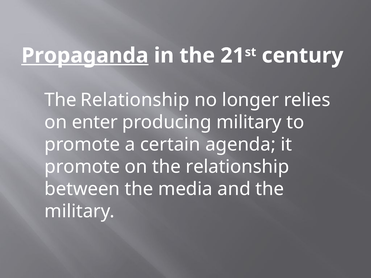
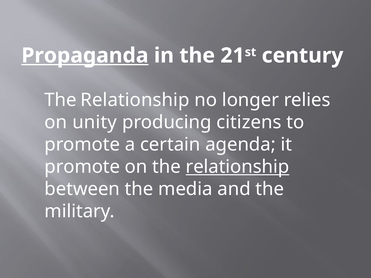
enter: enter -> unity
producing military: military -> citizens
relationship at (237, 167) underline: none -> present
